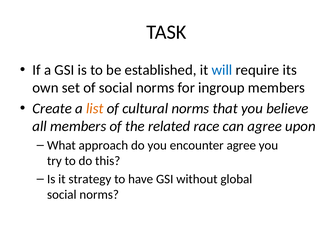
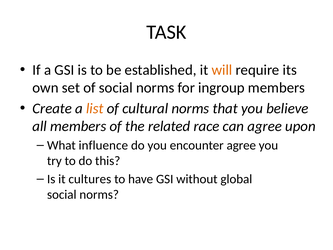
will colour: blue -> orange
approach: approach -> influence
strategy: strategy -> cultures
